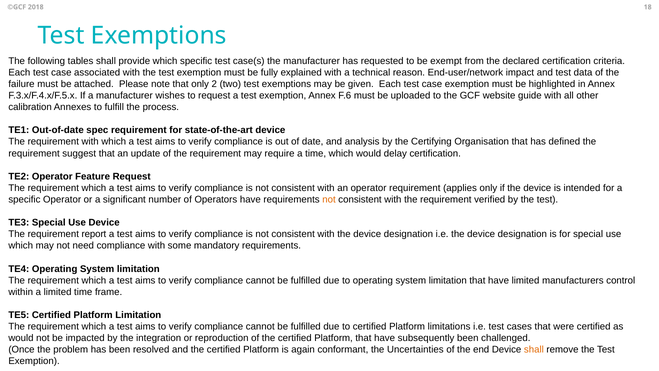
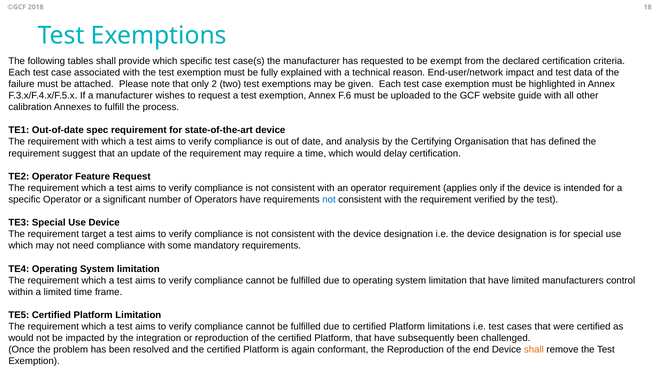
not at (329, 199) colour: orange -> blue
report: report -> target
the Uncertainties: Uncertainties -> Reproduction
